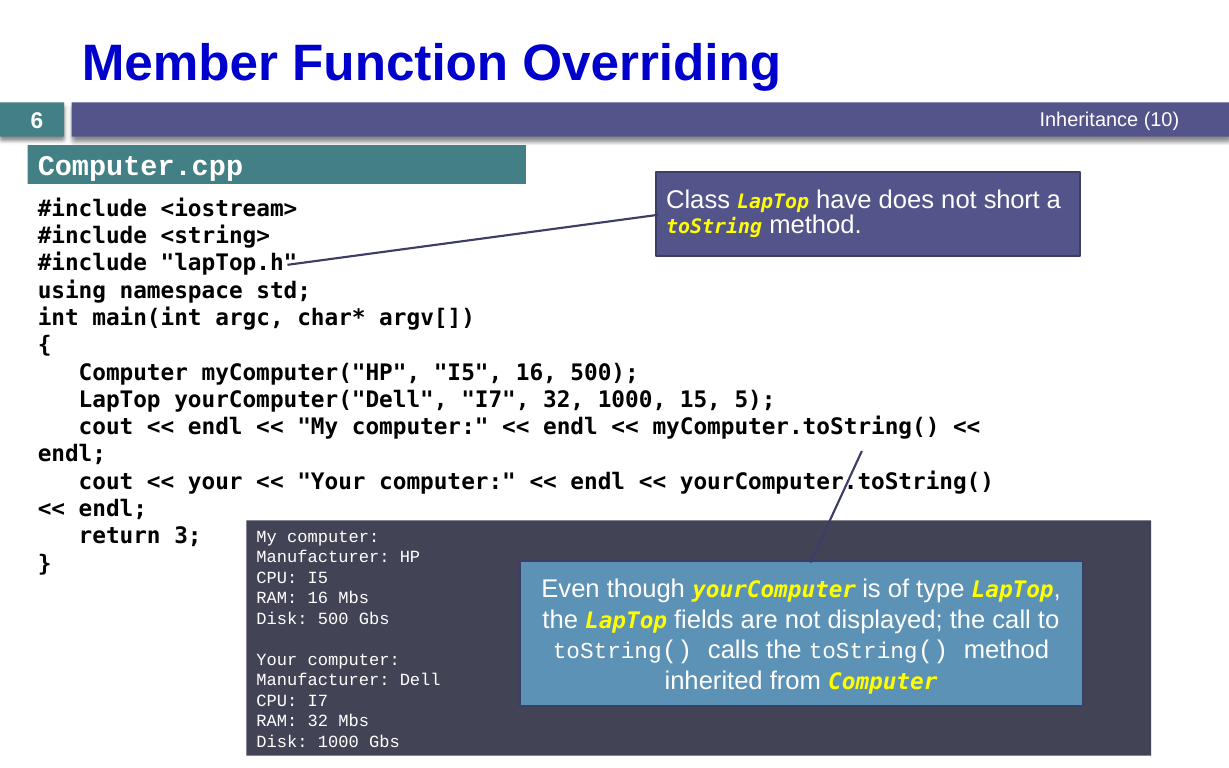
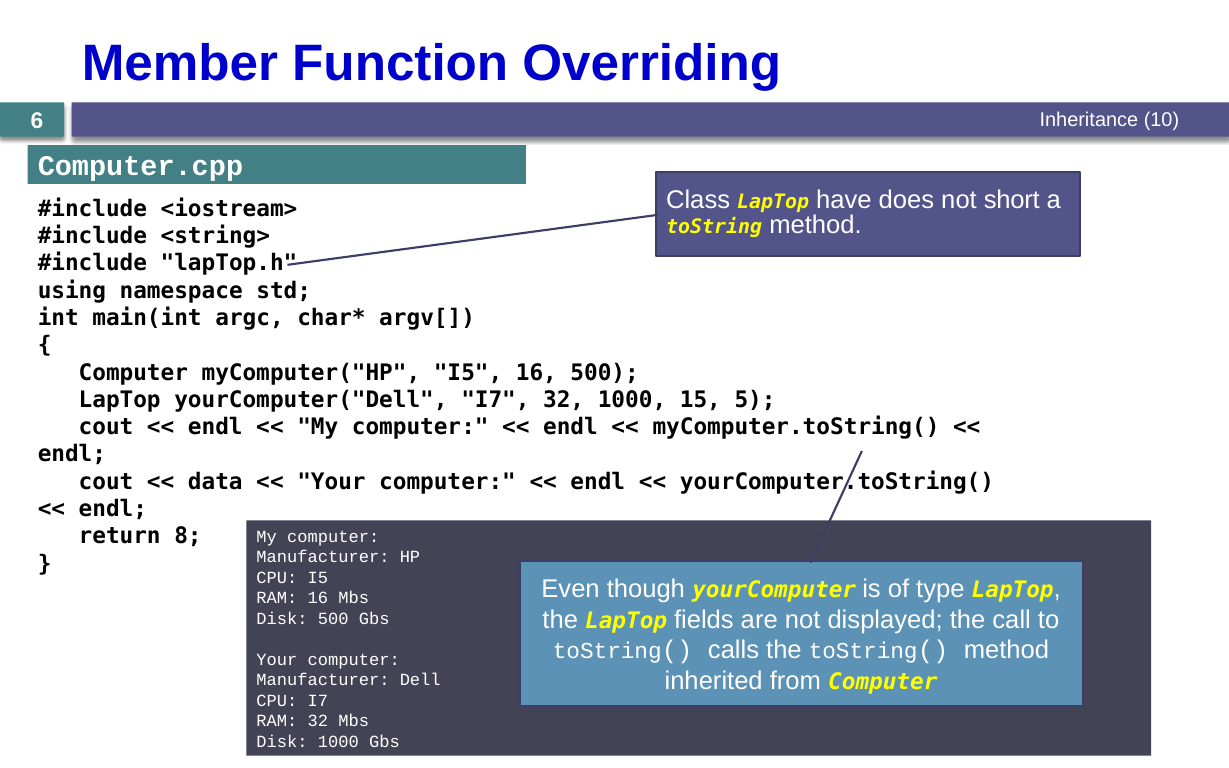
your at (215, 482): your -> data
3: 3 -> 8
